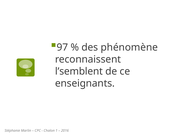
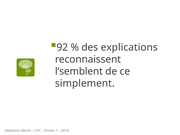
97: 97 -> 92
phénomène: phénomène -> explications
enseignants: enseignants -> simplement
